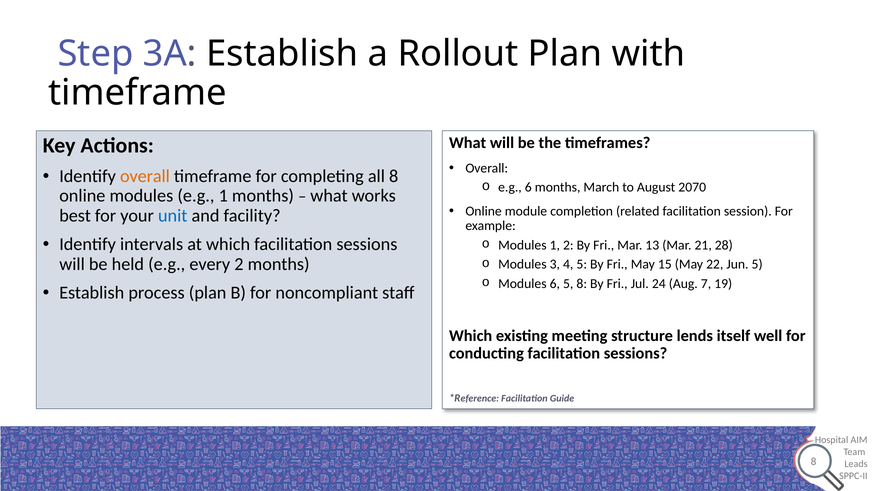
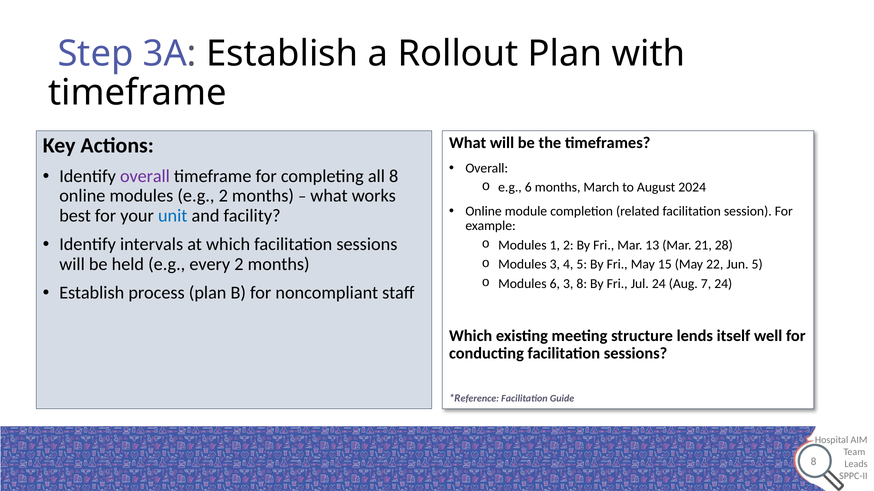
overall at (145, 177) colour: orange -> purple
2070: 2070 -> 2024
e.g 1: 1 -> 2
6 5: 5 -> 3
7 19: 19 -> 24
